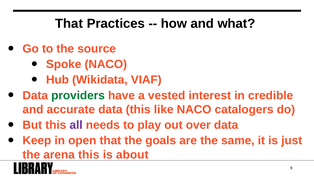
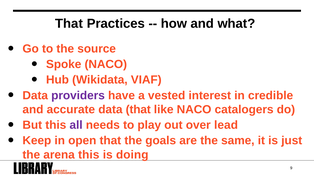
providers colour: green -> purple
data this: this -> that
over data: data -> lead
about: about -> doing
